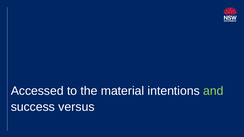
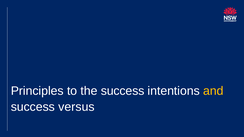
Accessed: Accessed -> Principles
the material: material -> success
and colour: light green -> yellow
